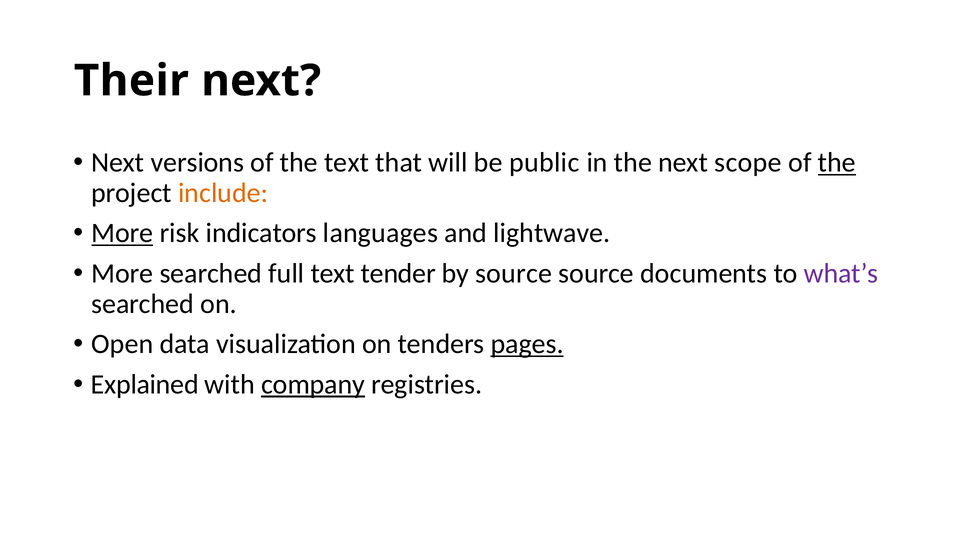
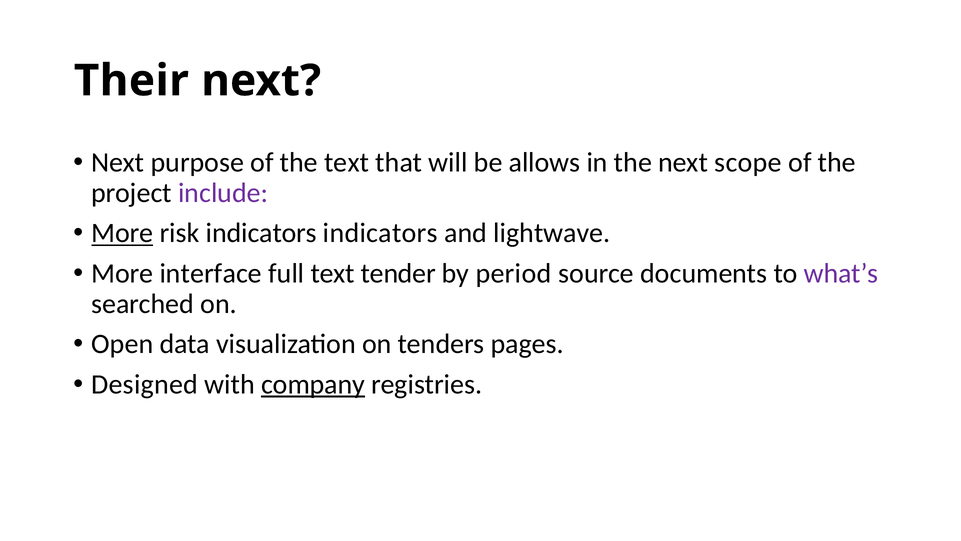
versions: versions -> purpose
public: public -> allows
the at (837, 162) underline: present -> none
include colour: orange -> purple
indicators languages: languages -> indicators
More searched: searched -> interface
by source: source -> period
pages underline: present -> none
Explained: Explained -> Designed
